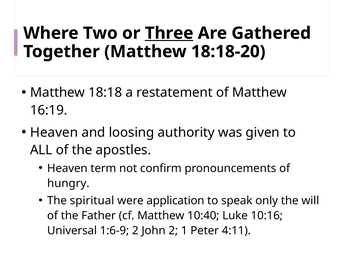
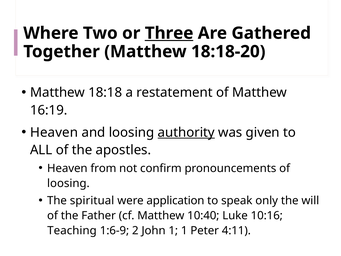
authority underline: none -> present
term: term -> from
hungry at (68, 183): hungry -> loosing
Universal: Universal -> Teaching
John 2: 2 -> 1
